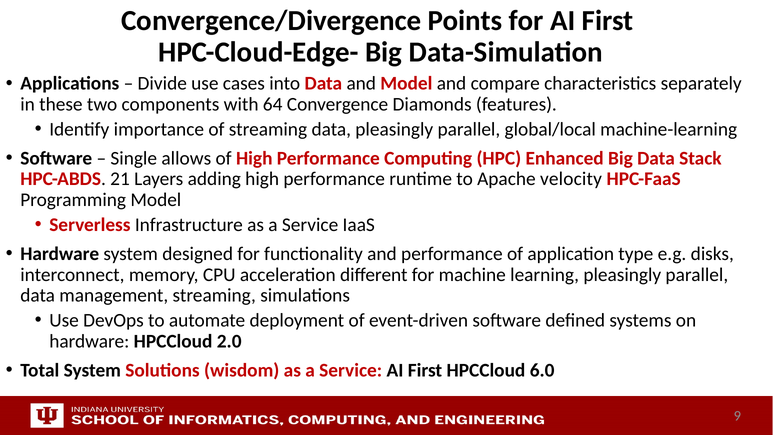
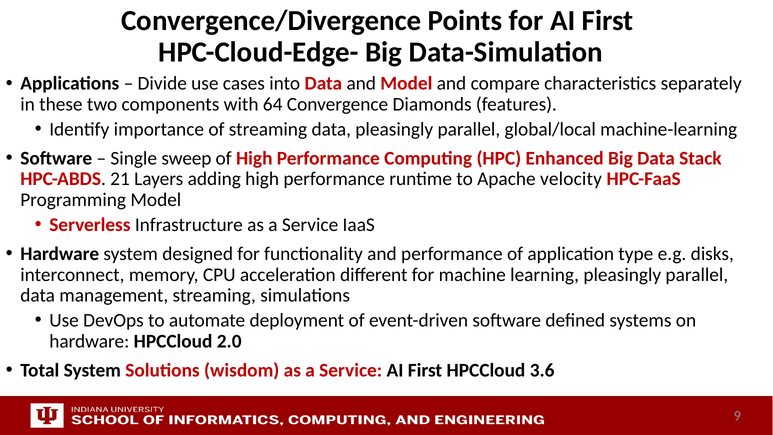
allows: allows -> sweep
6.0: 6.0 -> 3.6
